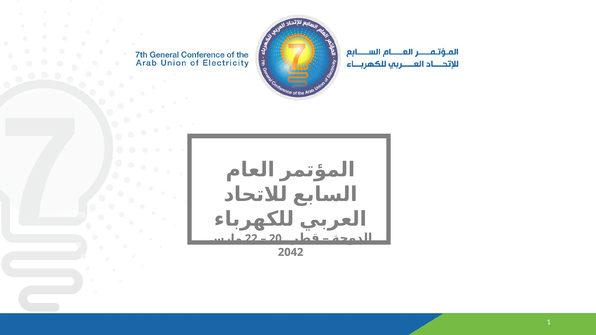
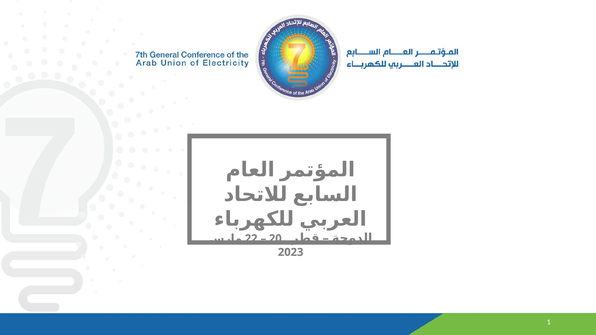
2042: 2042 -> 2023
